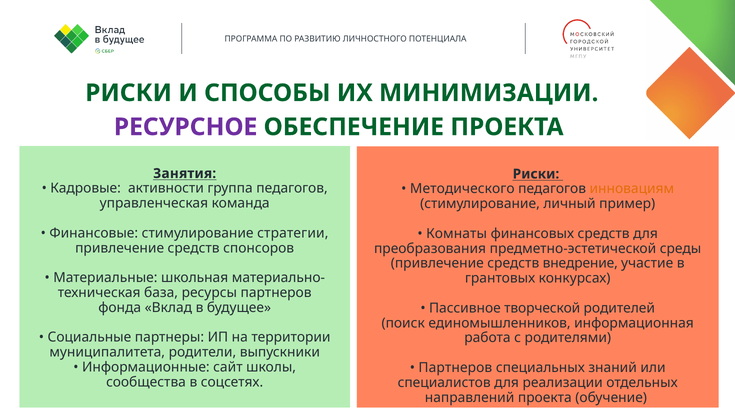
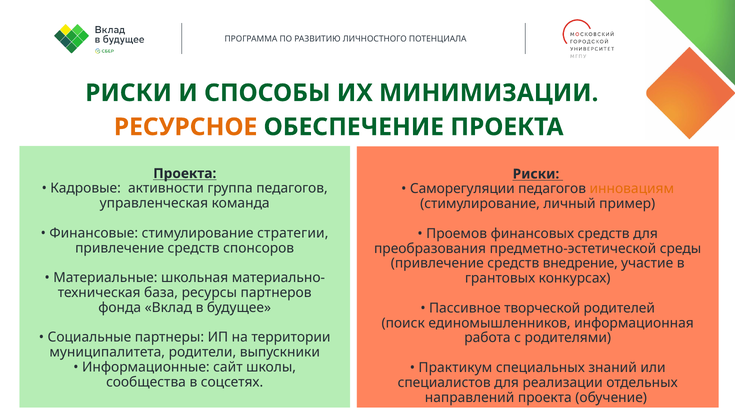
РЕСУРСНОЕ colour: purple -> orange
Занятия at (185, 173): Занятия -> Проекта
Методического: Методического -> Саморегуляции
Комнаты: Комнаты -> Проемов
Партнеров at (455, 367): Партнеров -> Практикум
